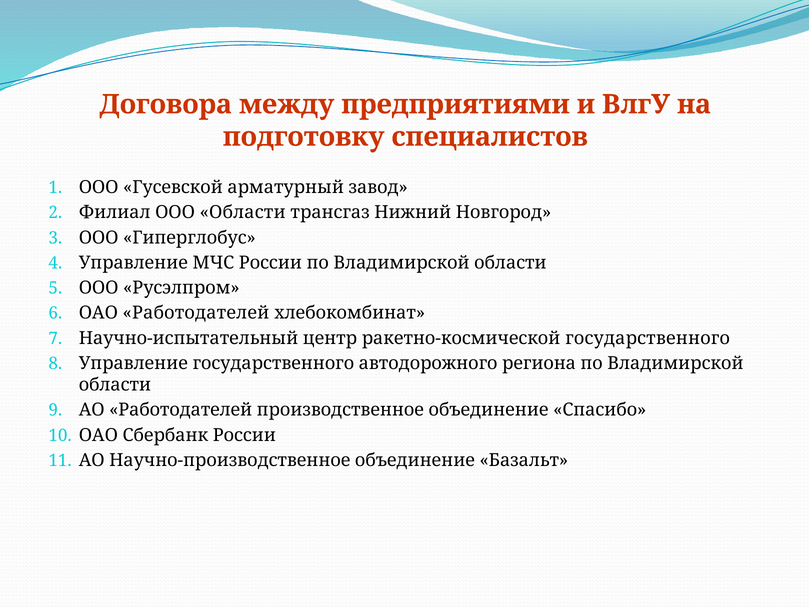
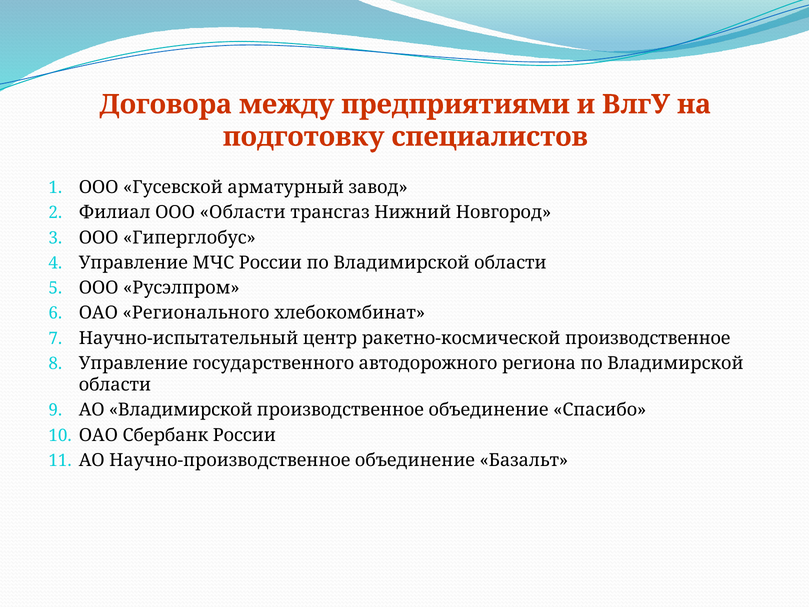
ОАО Работодателей: Работодателей -> Регионального
ракетно-космической государственного: государственного -> производственное
АО Работодателей: Работодателей -> Владимирской
